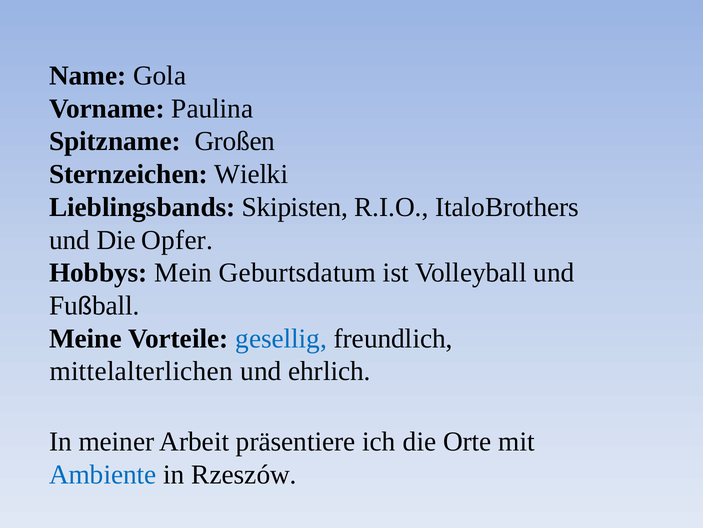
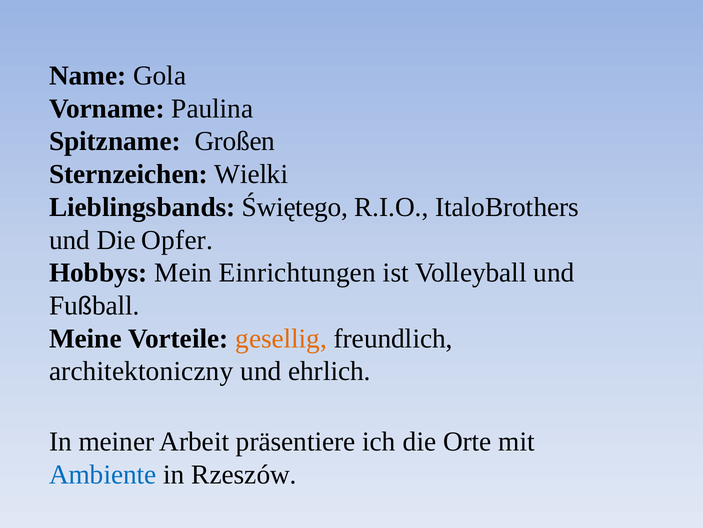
Skipisten: Skipisten -> Świętego
Geburtsdatum: Geburtsdatum -> Einrichtungen
gesellig colour: blue -> orange
mittelalterlichen: mittelalterlichen -> architektoniczny
